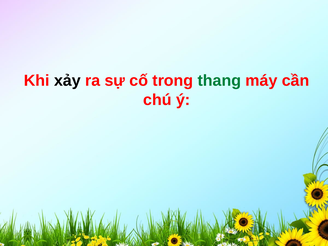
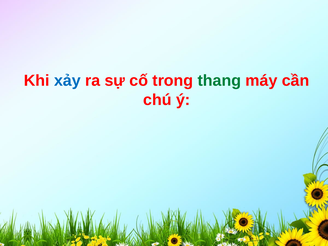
xảy colour: black -> blue
